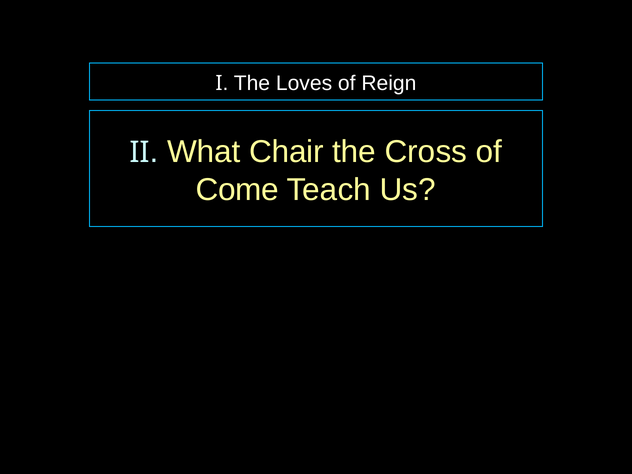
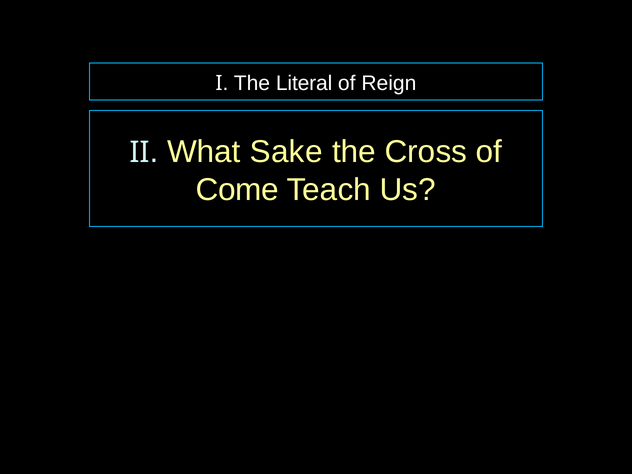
Loves: Loves -> Literal
Chair: Chair -> Sake
